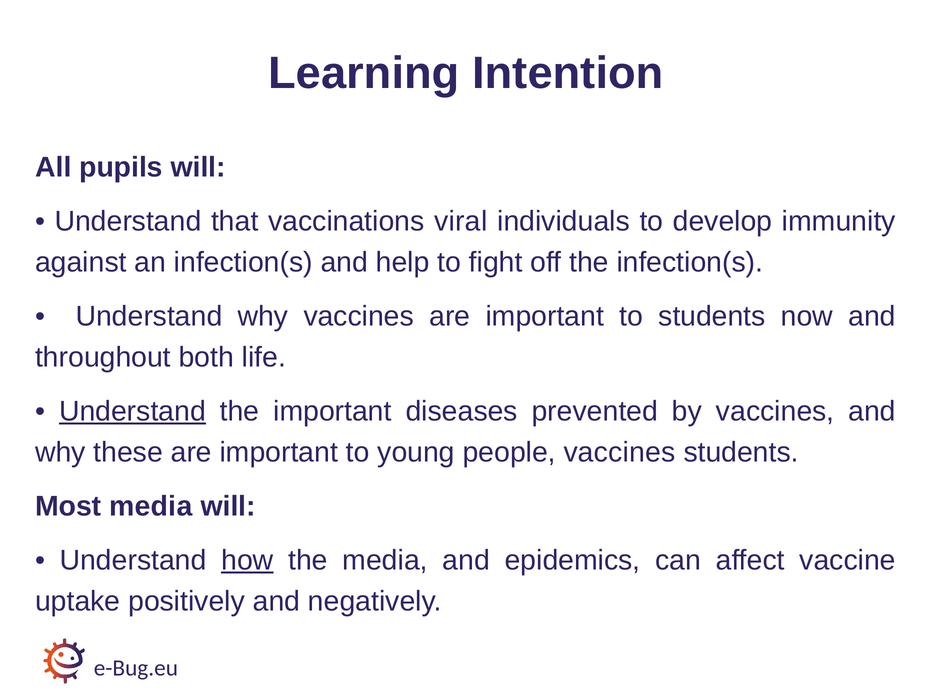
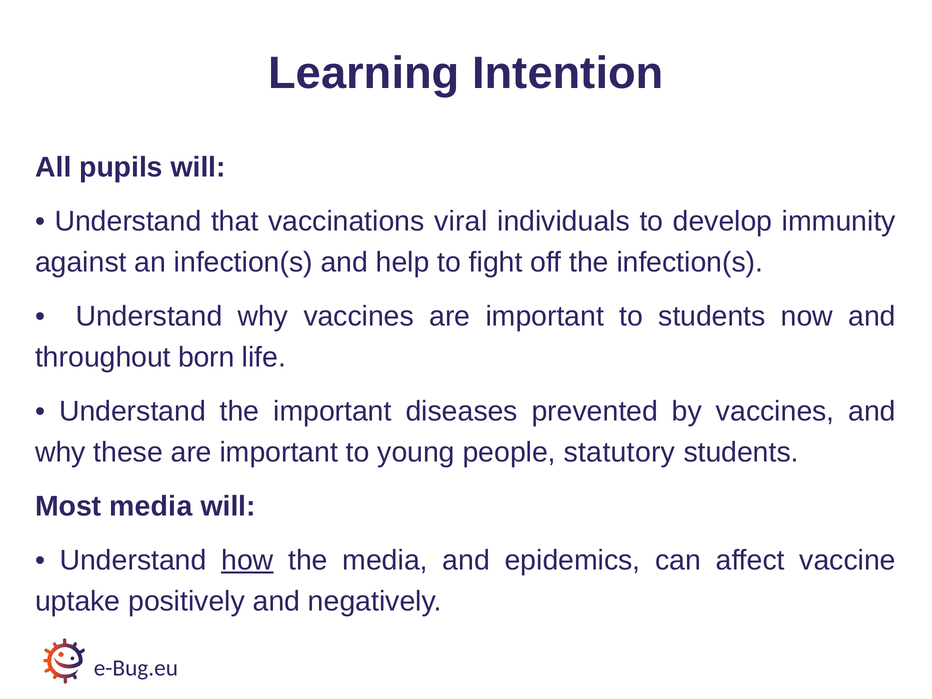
both: both -> born
Understand at (132, 411) underline: present -> none
people vaccines: vaccines -> statutory
